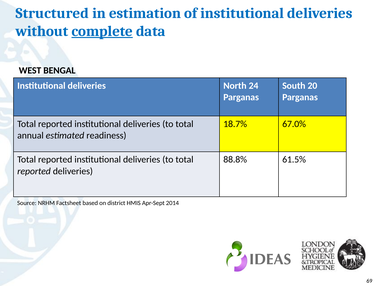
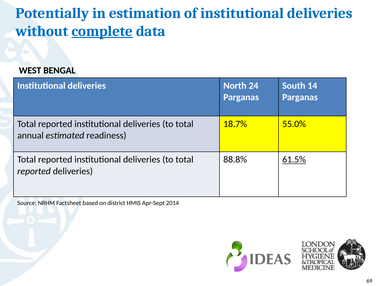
Structured: Structured -> Potentially
20: 20 -> 14
67.0%: 67.0% -> 55.0%
61.5% underline: none -> present
